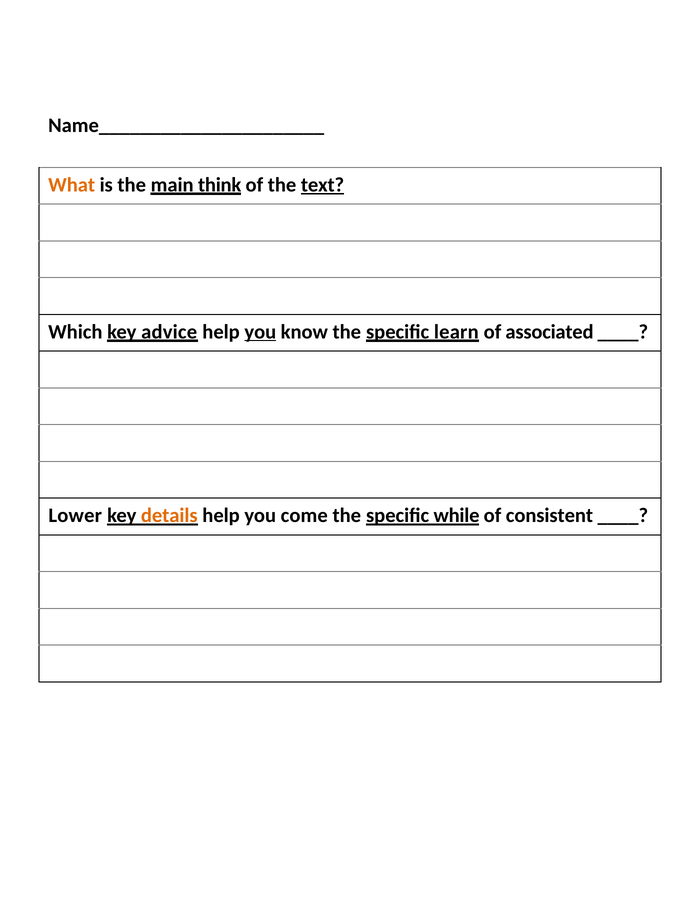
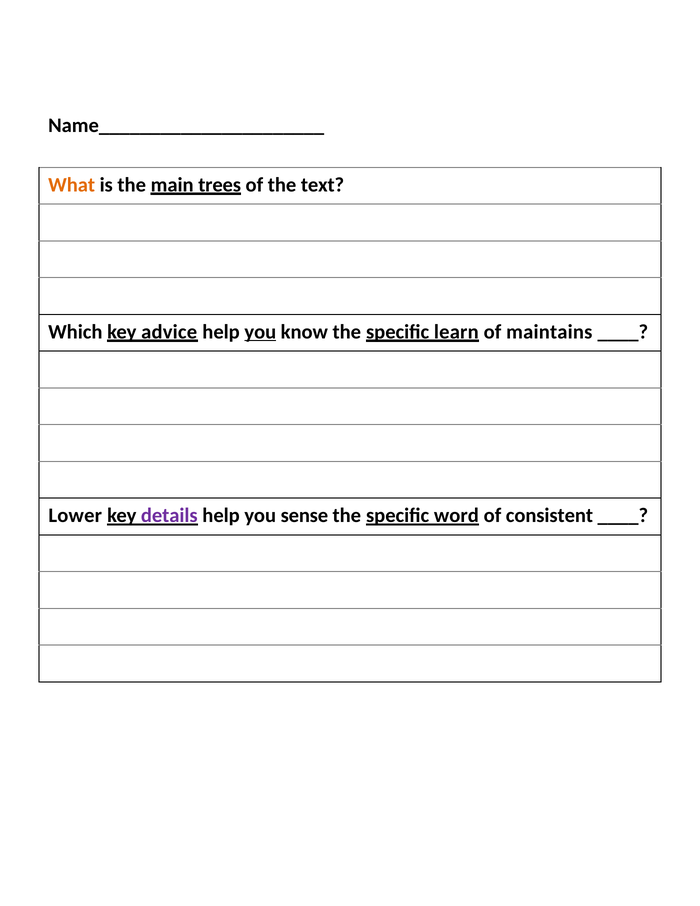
think: think -> trees
text underline: present -> none
associated: associated -> maintains
details colour: orange -> purple
come: come -> sense
while: while -> word
